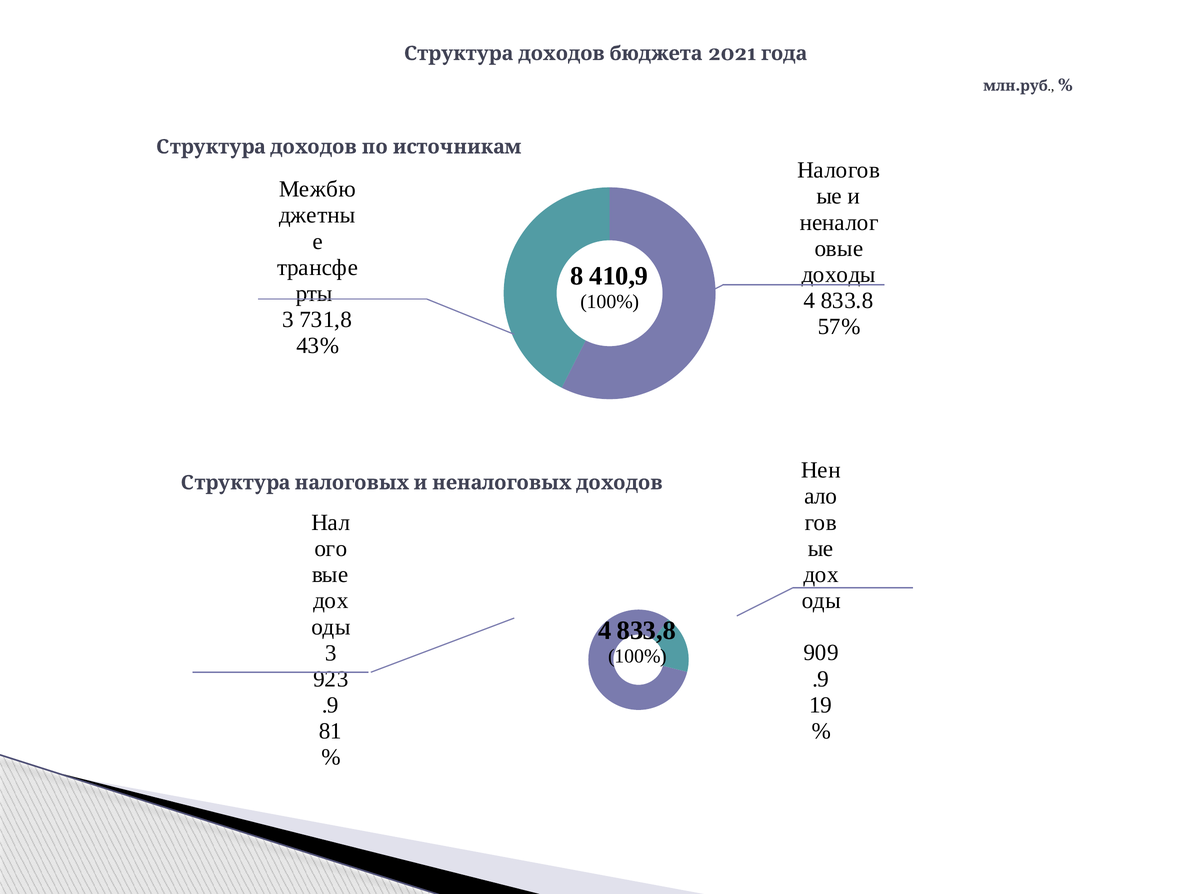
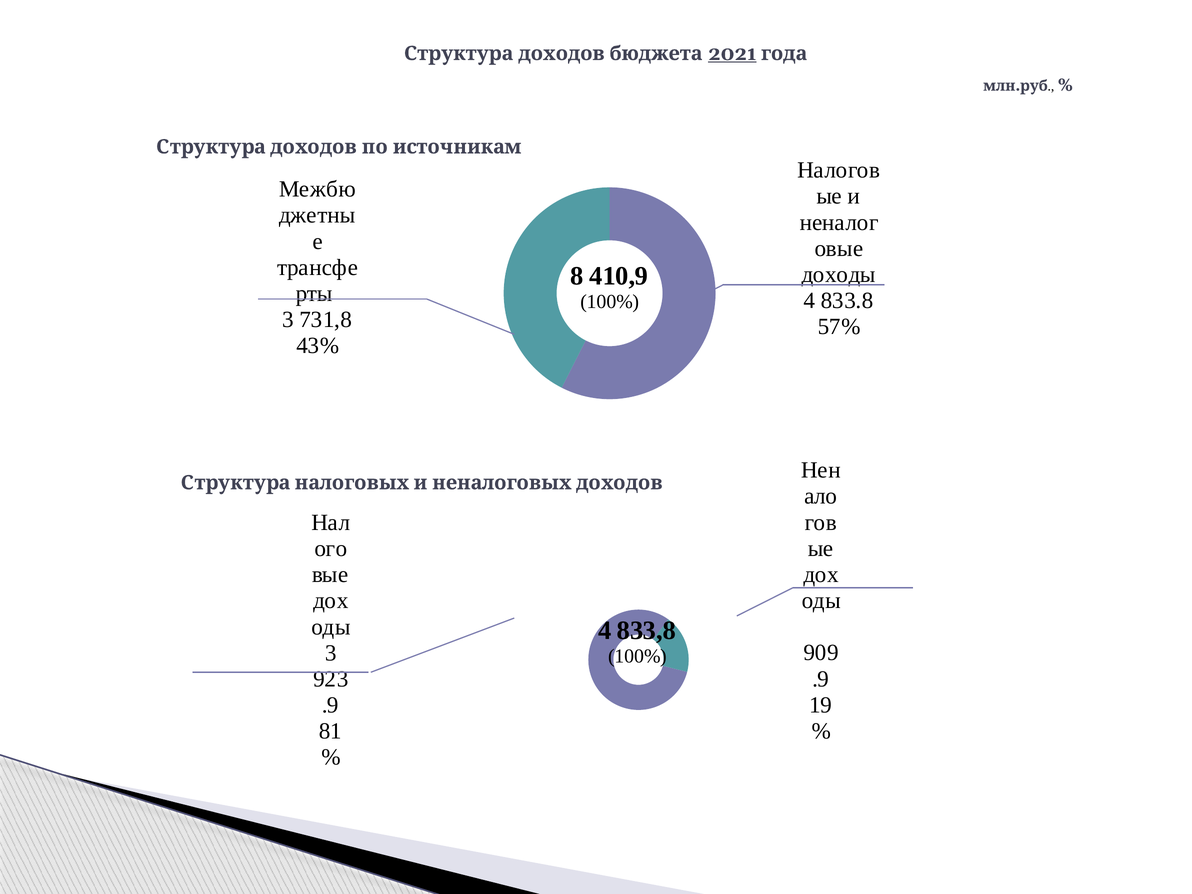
2021 underline: none -> present
